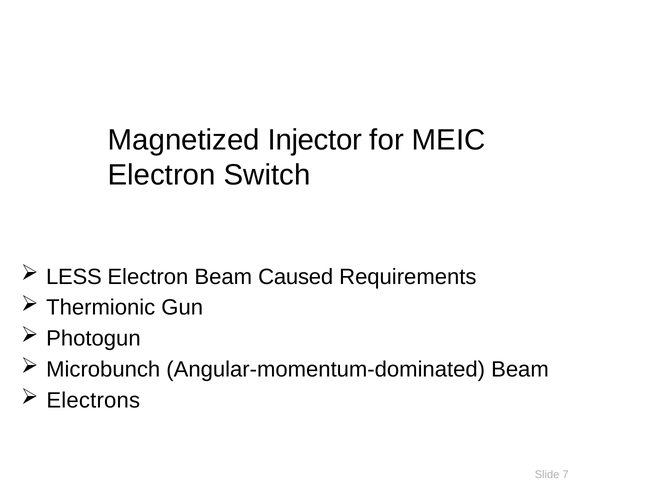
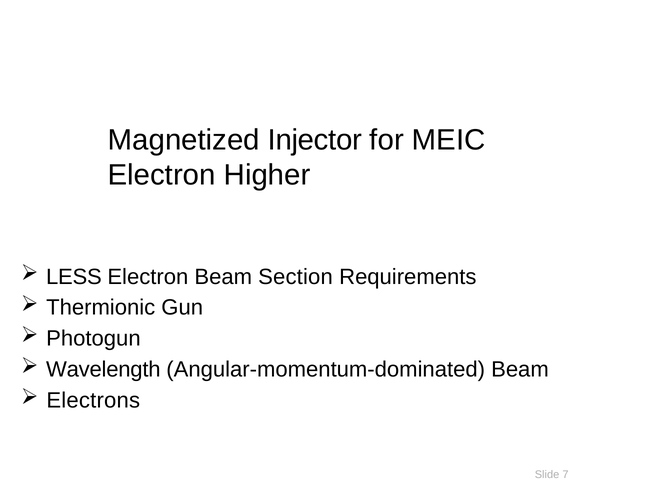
Switch: Switch -> Higher
Caused: Caused -> Section
Microbunch: Microbunch -> Wavelength
